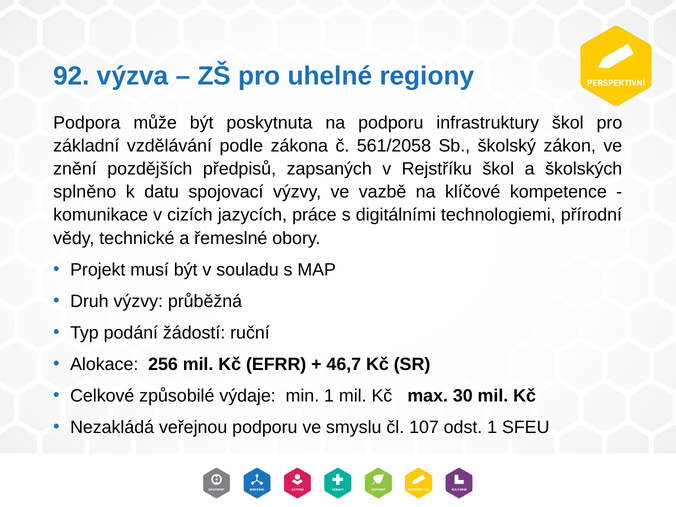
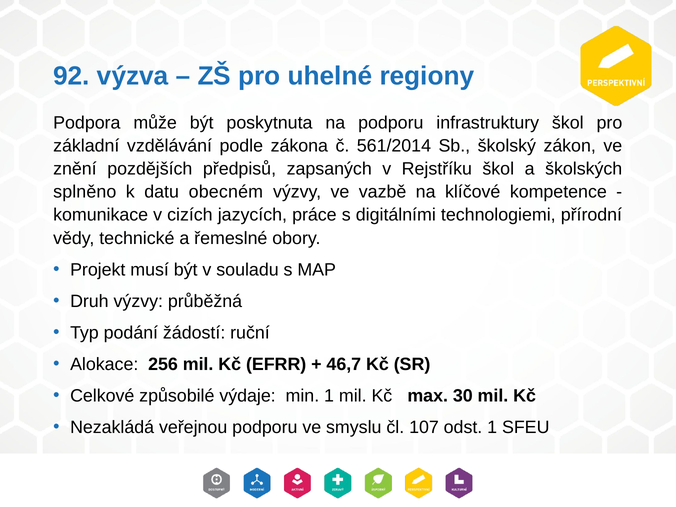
561/2058: 561/2058 -> 561/2014
spojovací: spojovací -> obecném
